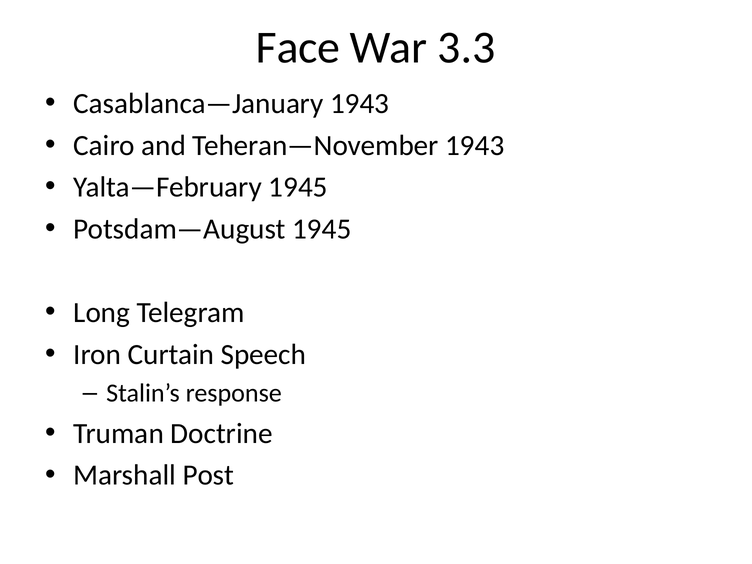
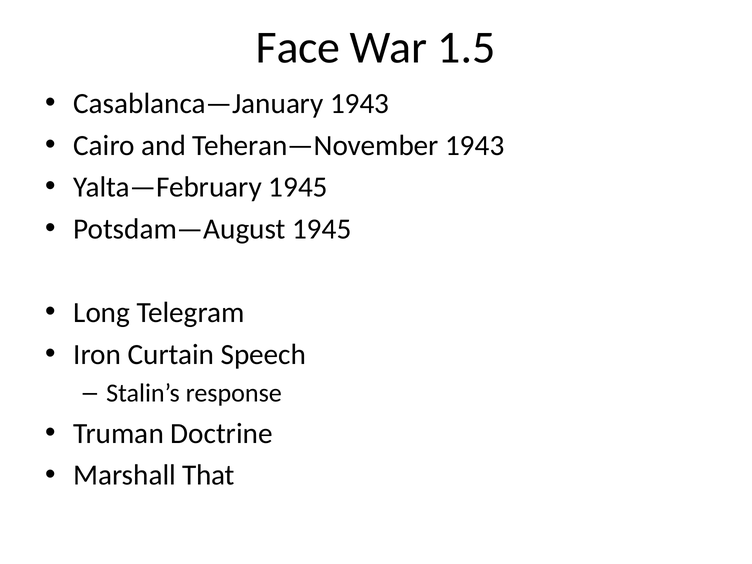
3.3: 3.3 -> 1.5
Post: Post -> That
